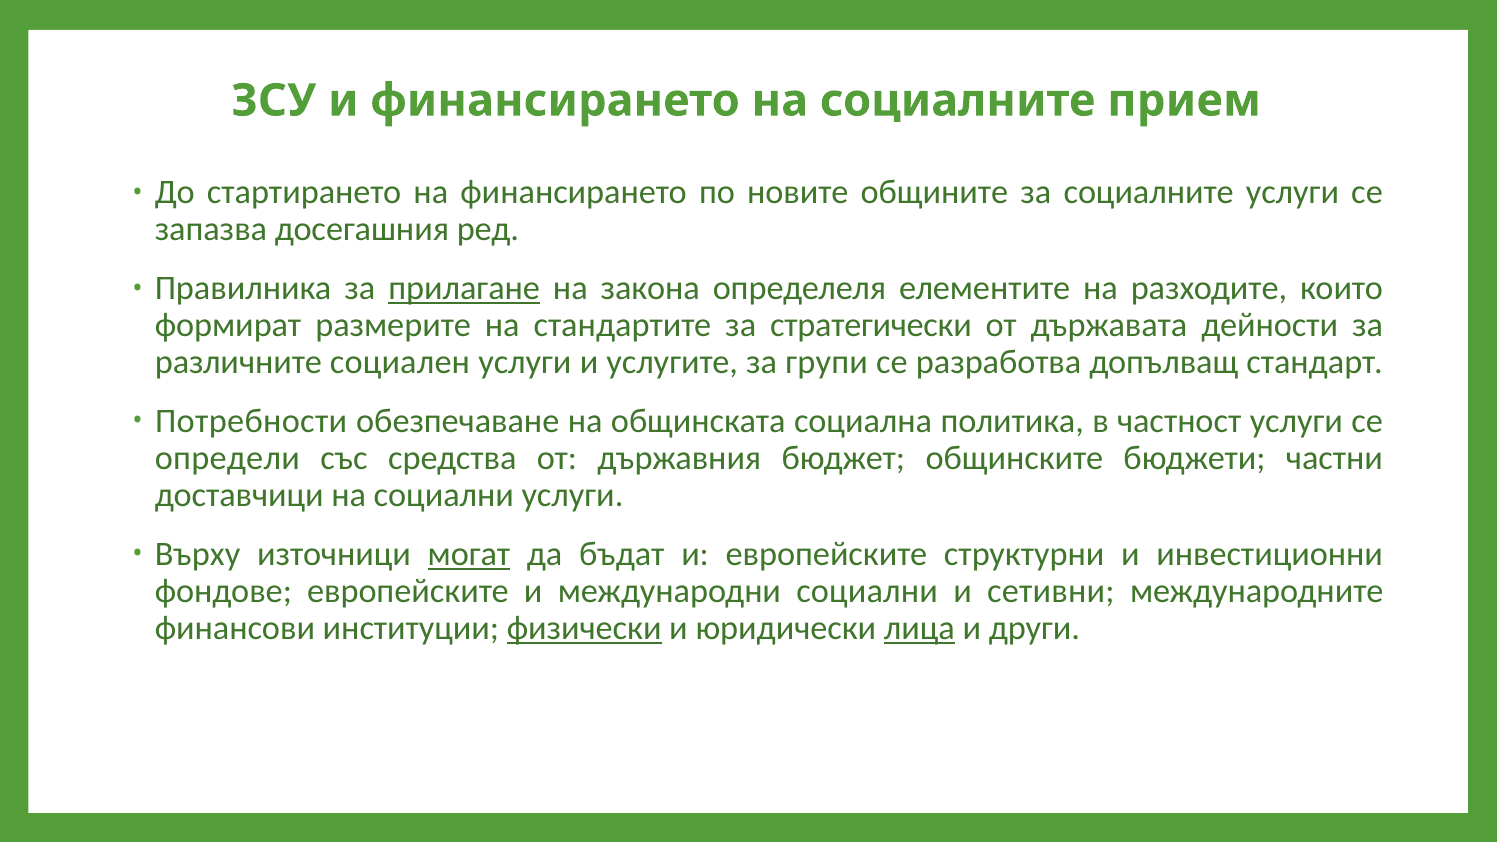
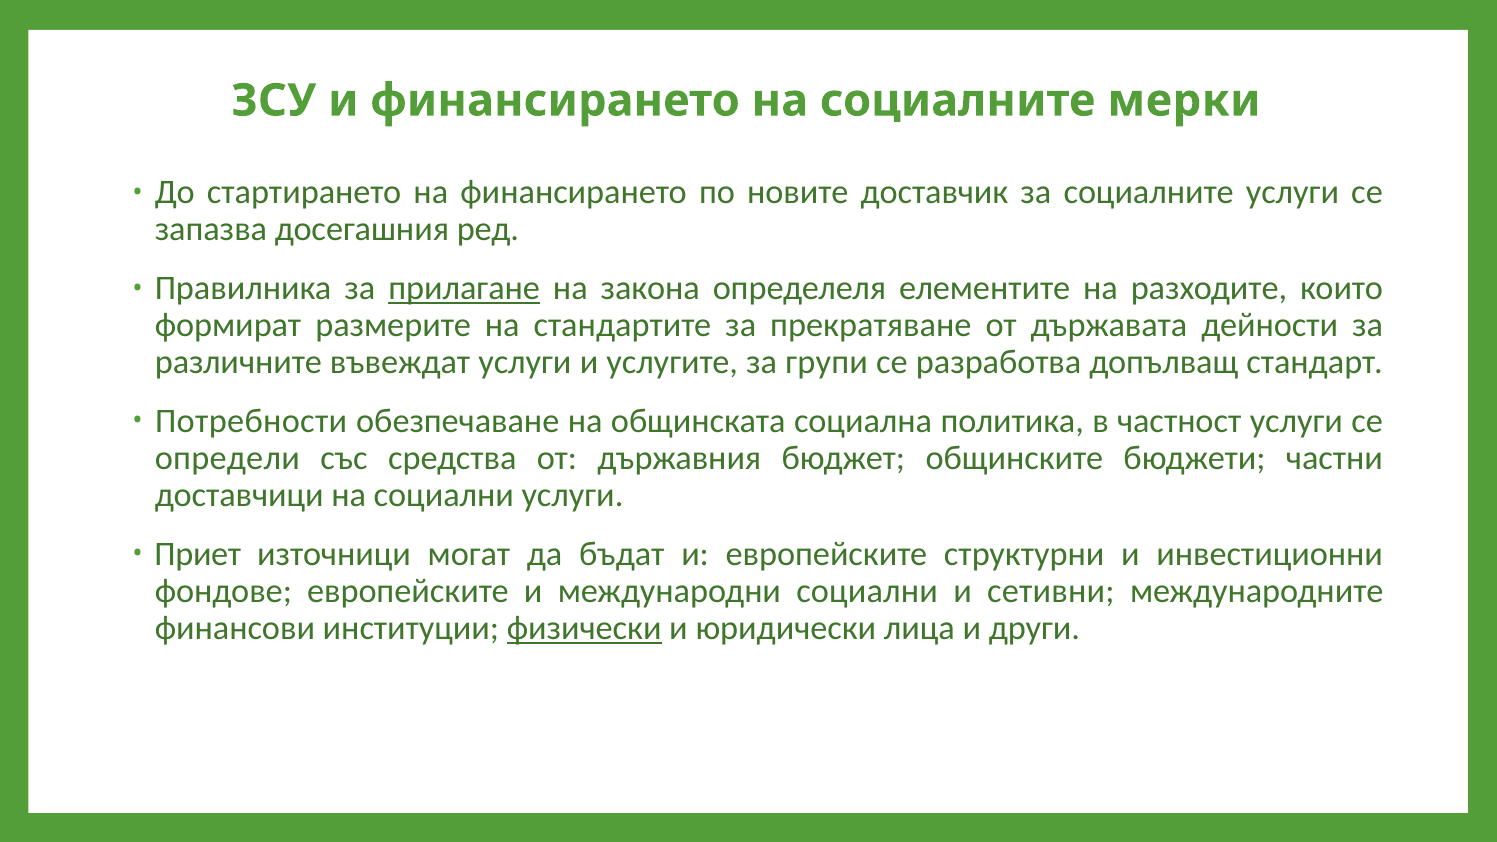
прием: прием -> мерки
общините: общините -> доставчик
стратегически: стратегически -> прекратяване
социален: социален -> въвеждат
Върху: Върху -> Приет
могат underline: present -> none
лица underline: present -> none
